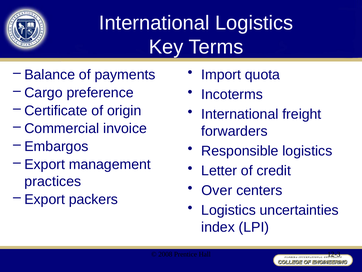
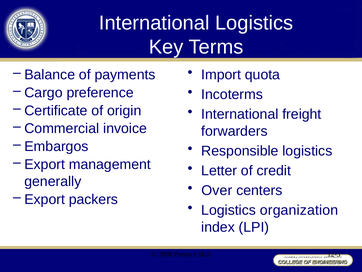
practices: practices -> generally
uncertainties: uncertainties -> organization
